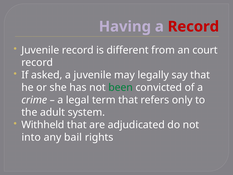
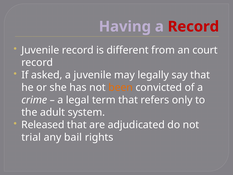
been colour: green -> orange
Withheld: Withheld -> Released
into: into -> trial
